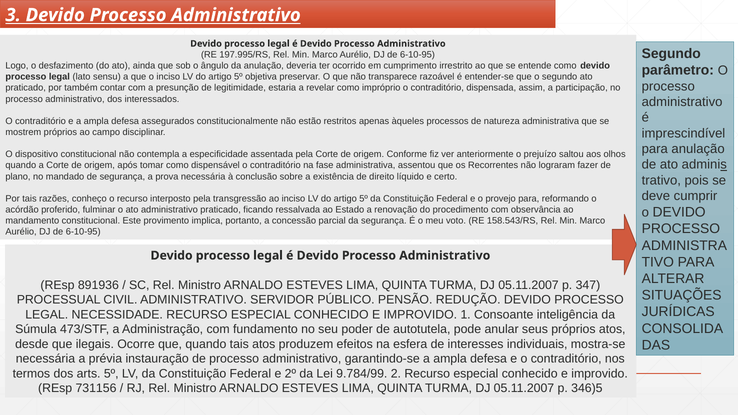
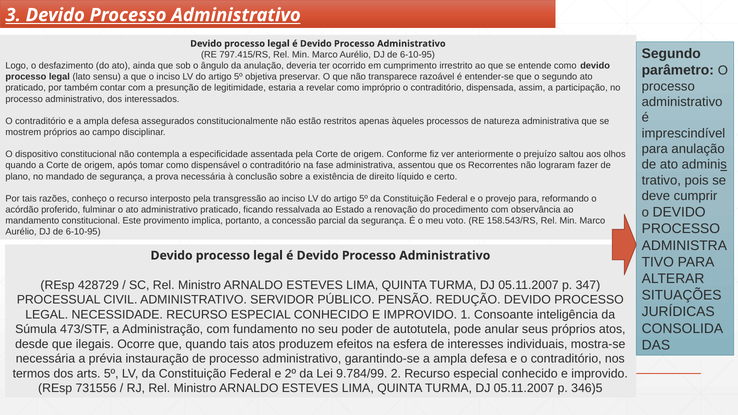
197.995/RS: 197.995/RS -> 797.415/RS
891936: 891936 -> 428729
731156: 731156 -> 731556
